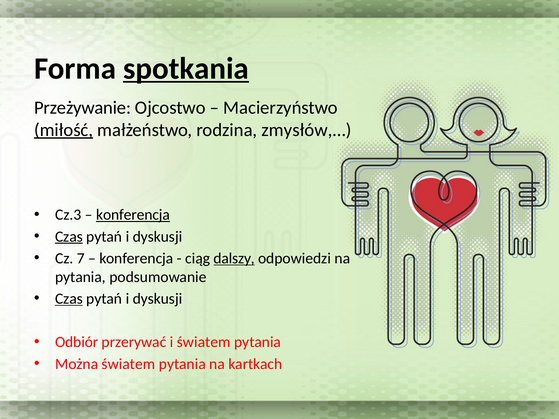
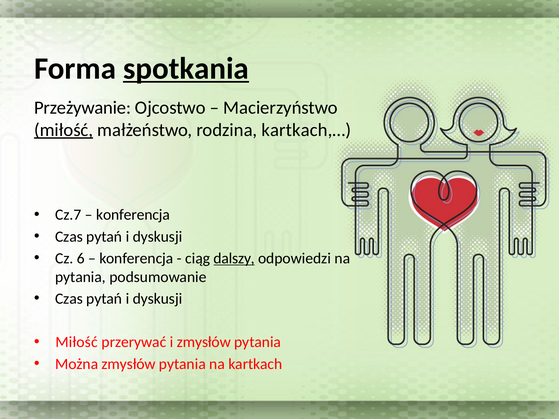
zmysłów,…: zmysłów,… -> kartkach,…
Cz.3: Cz.3 -> Cz.7
konferencja at (133, 215) underline: present -> none
Czas at (69, 237) underline: present -> none
7: 7 -> 6
Czas at (69, 299) underline: present -> none
Odbiór at (77, 342): Odbiór -> Miłość
i światem: światem -> zmysłów
Można światem: światem -> zmysłów
